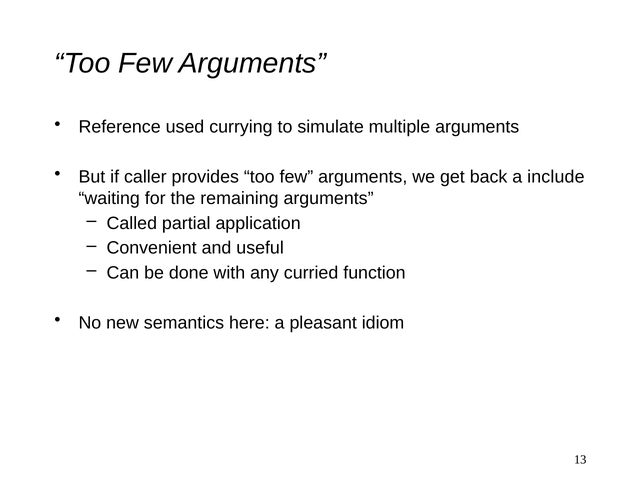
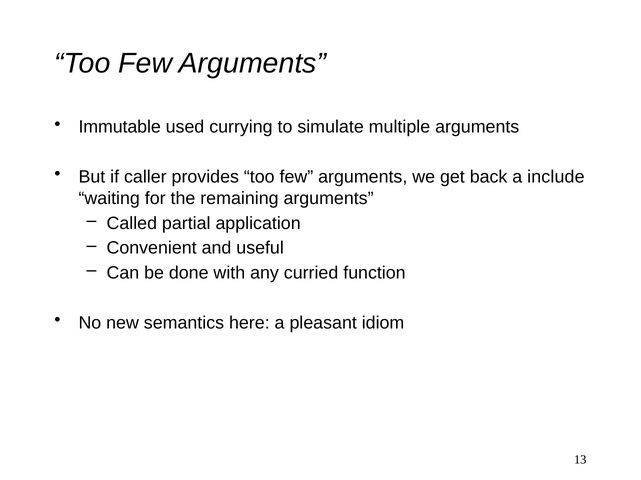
Reference: Reference -> Immutable
